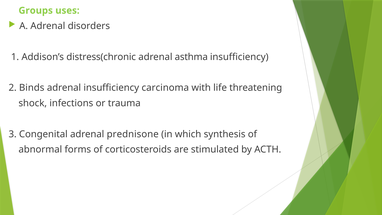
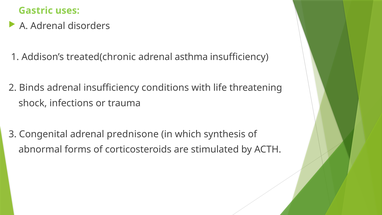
Groups: Groups -> Gastric
distress(chronic: distress(chronic -> treated(chronic
carcinoma: carcinoma -> conditions
